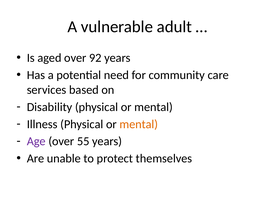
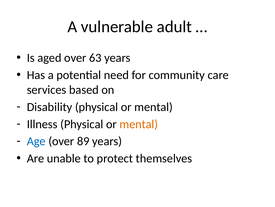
92: 92 -> 63
Age colour: purple -> blue
55: 55 -> 89
